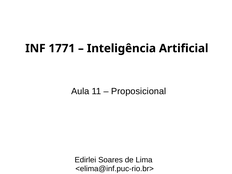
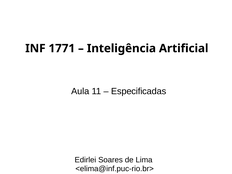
Proposicional: Proposicional -> Especificadas
